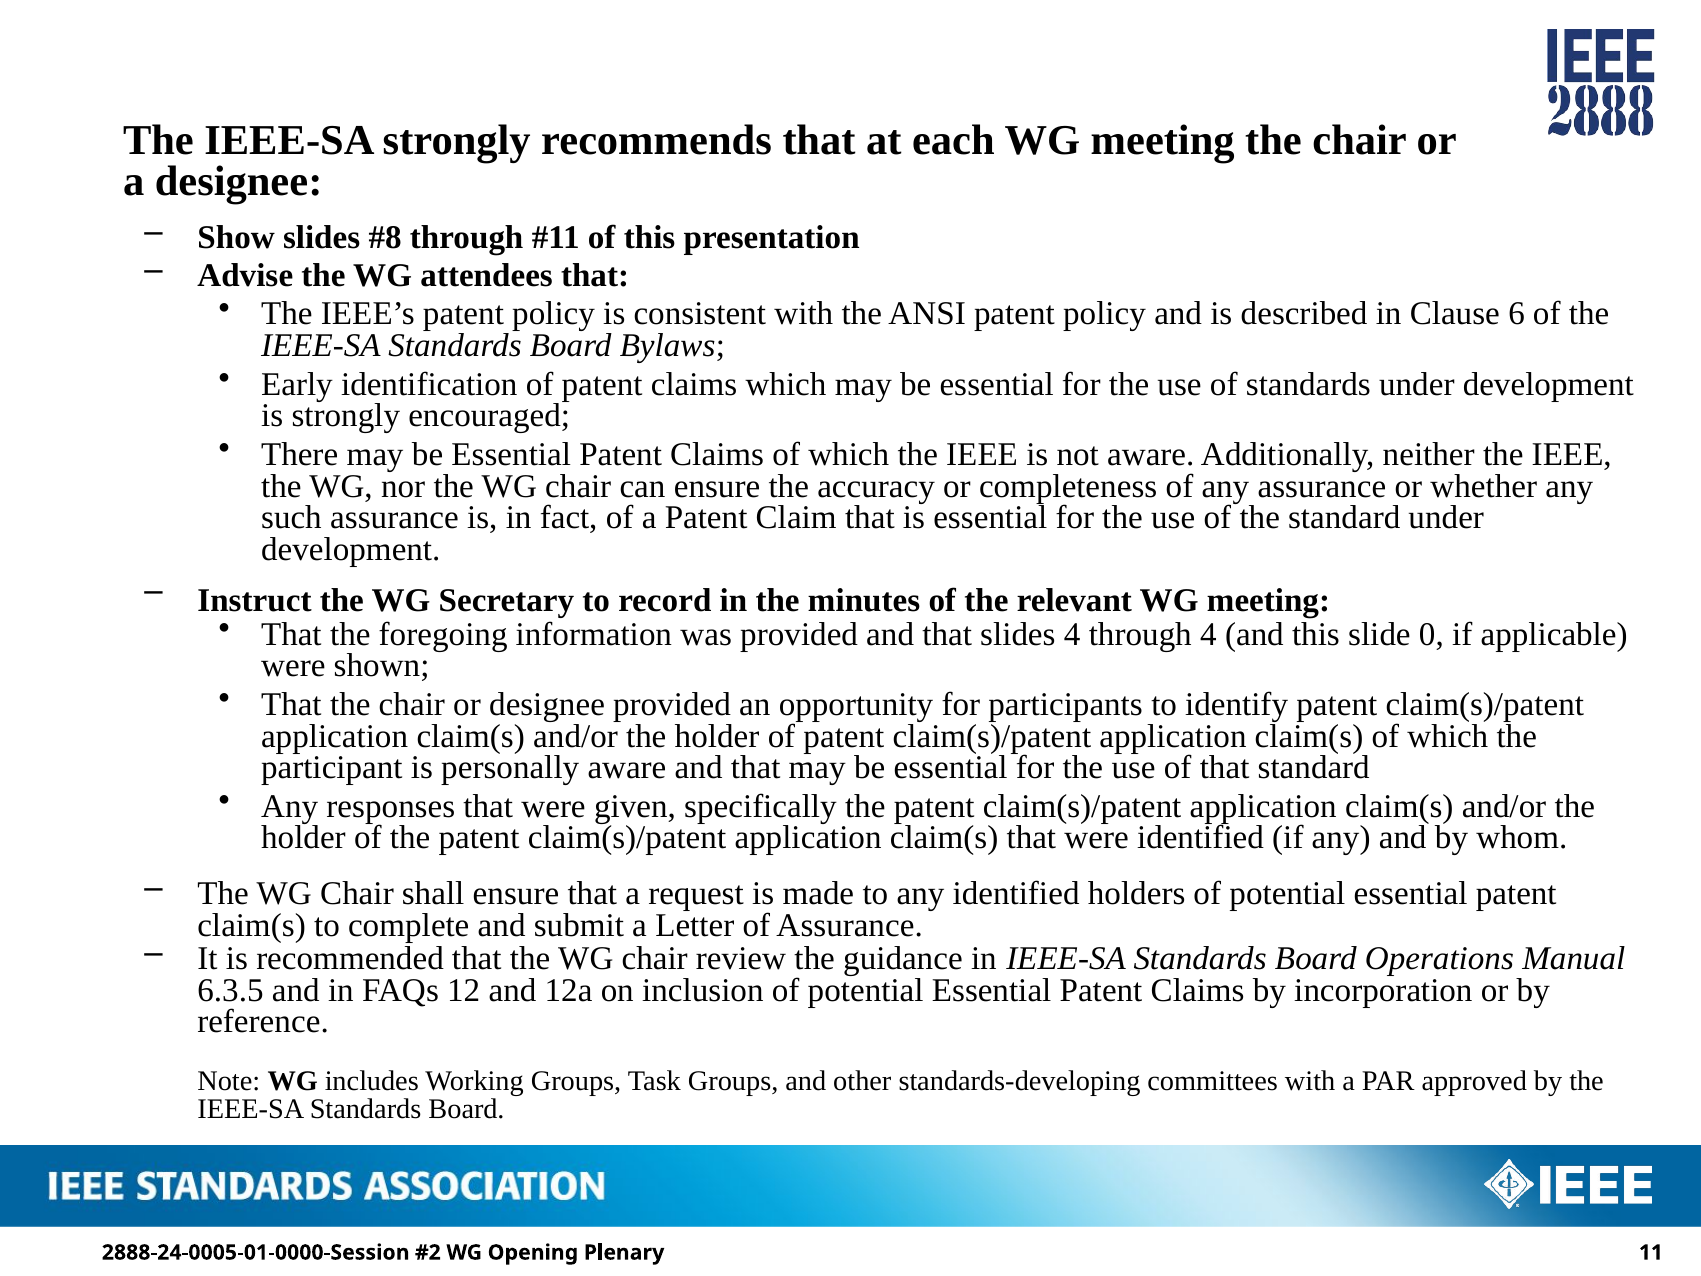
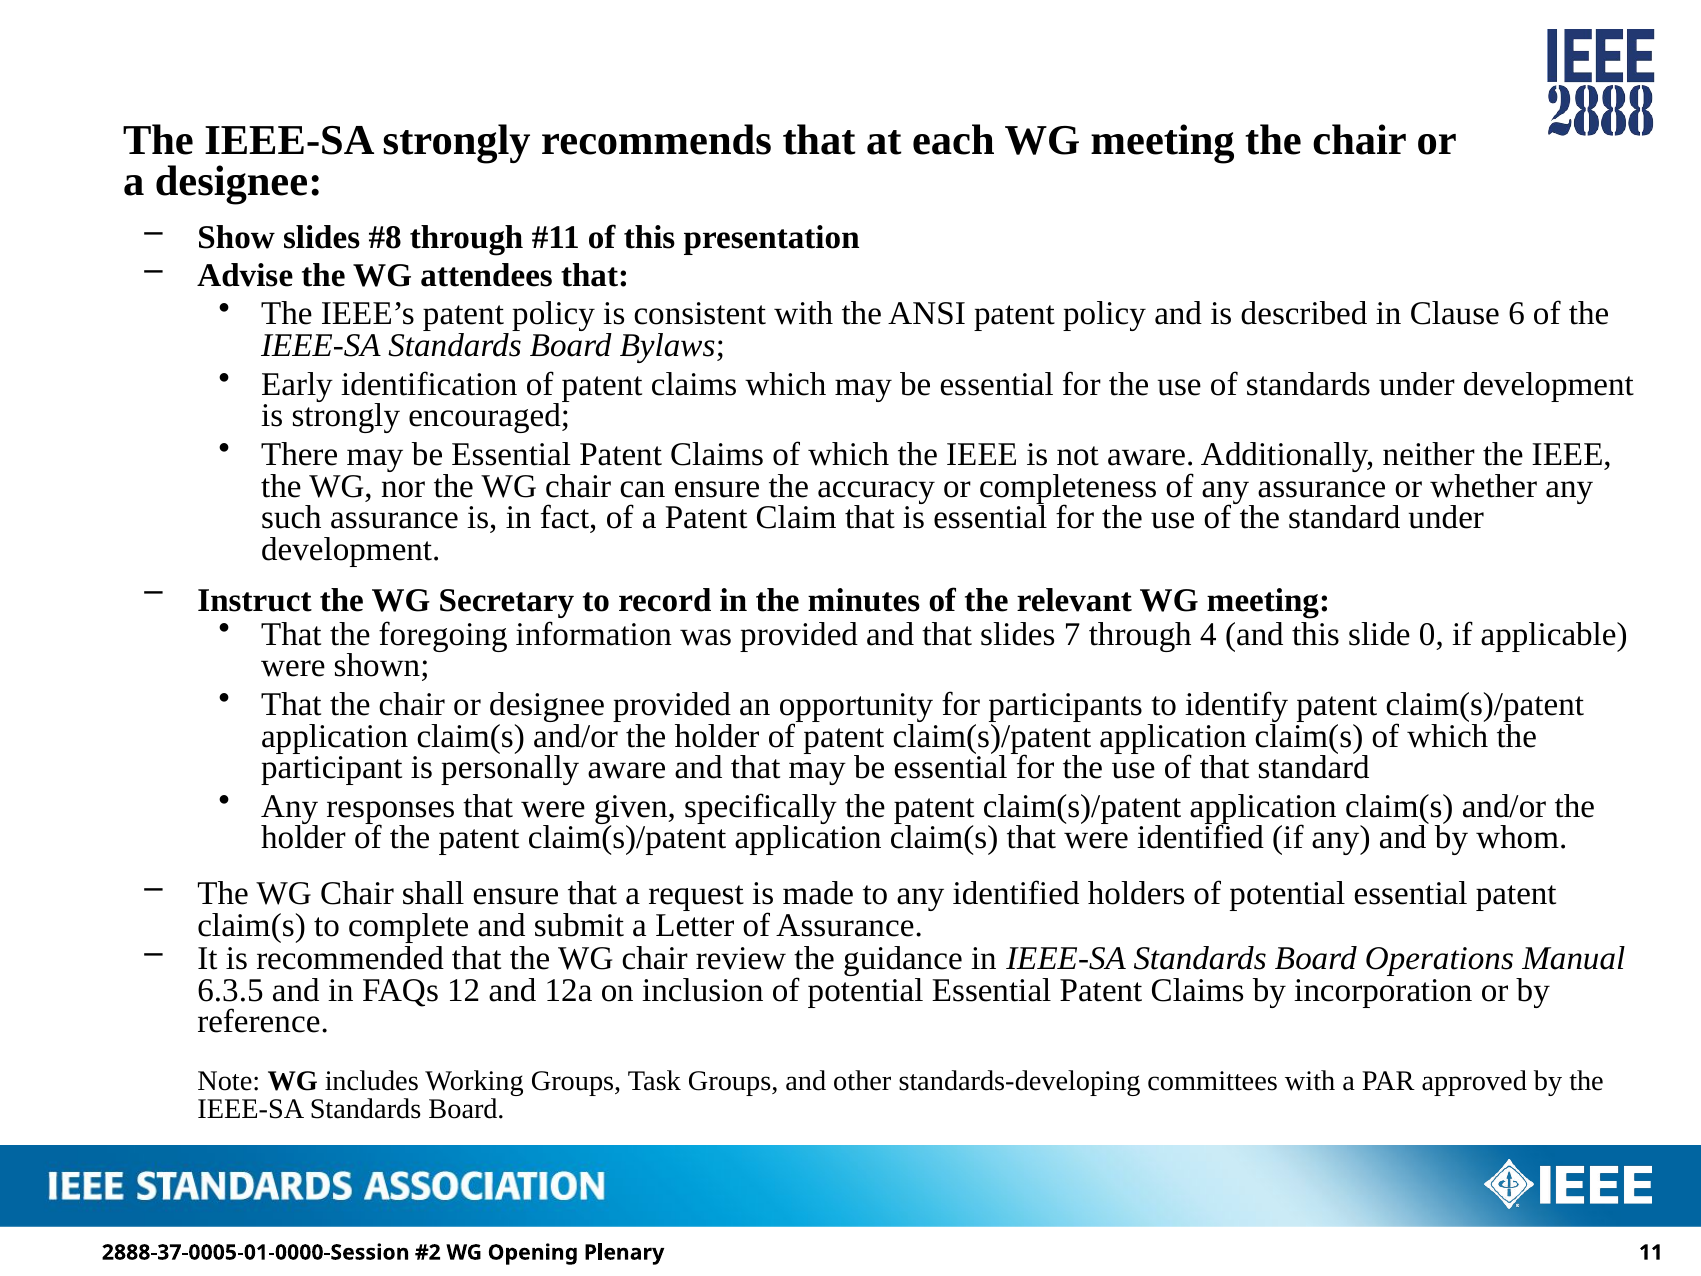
slides 4: 4 -> 7
2888-24-0005-01-0000-Session: 2888-24-0005-01-0000-Session -> 2888-37-0005-01-0000-Session
